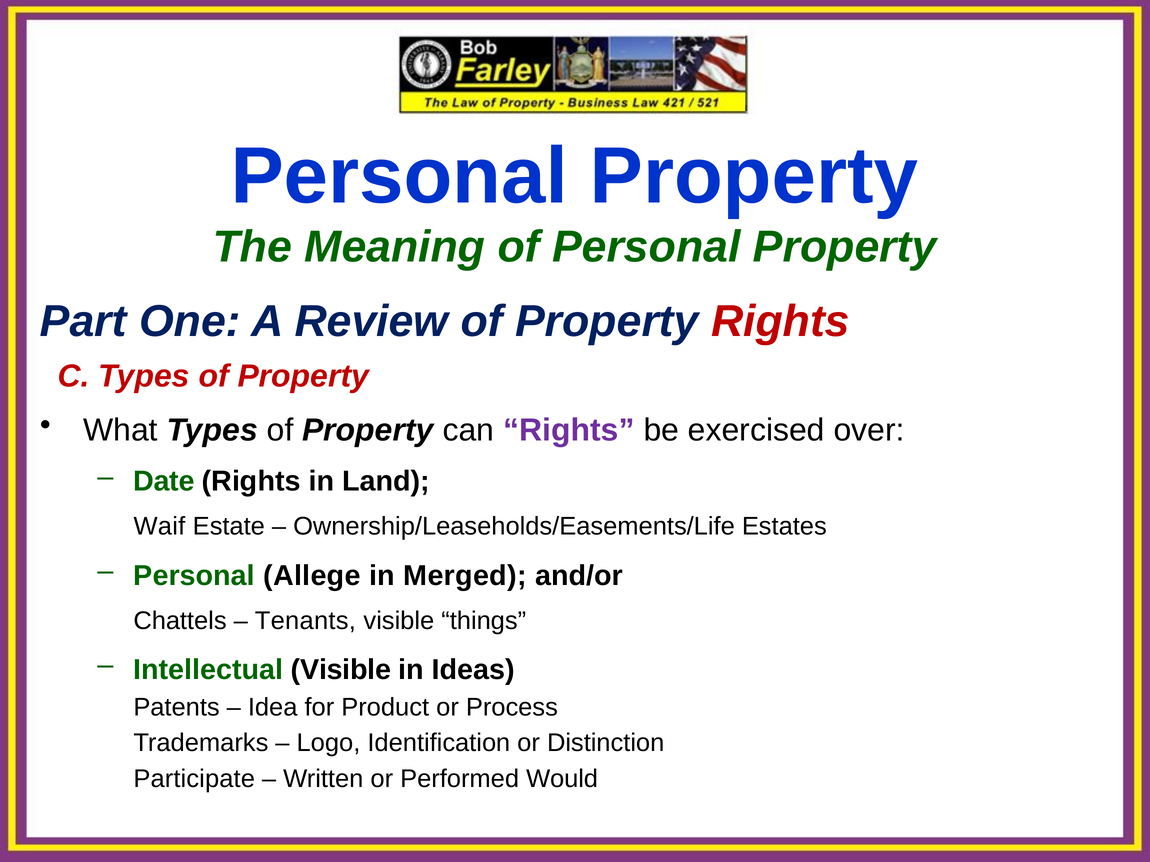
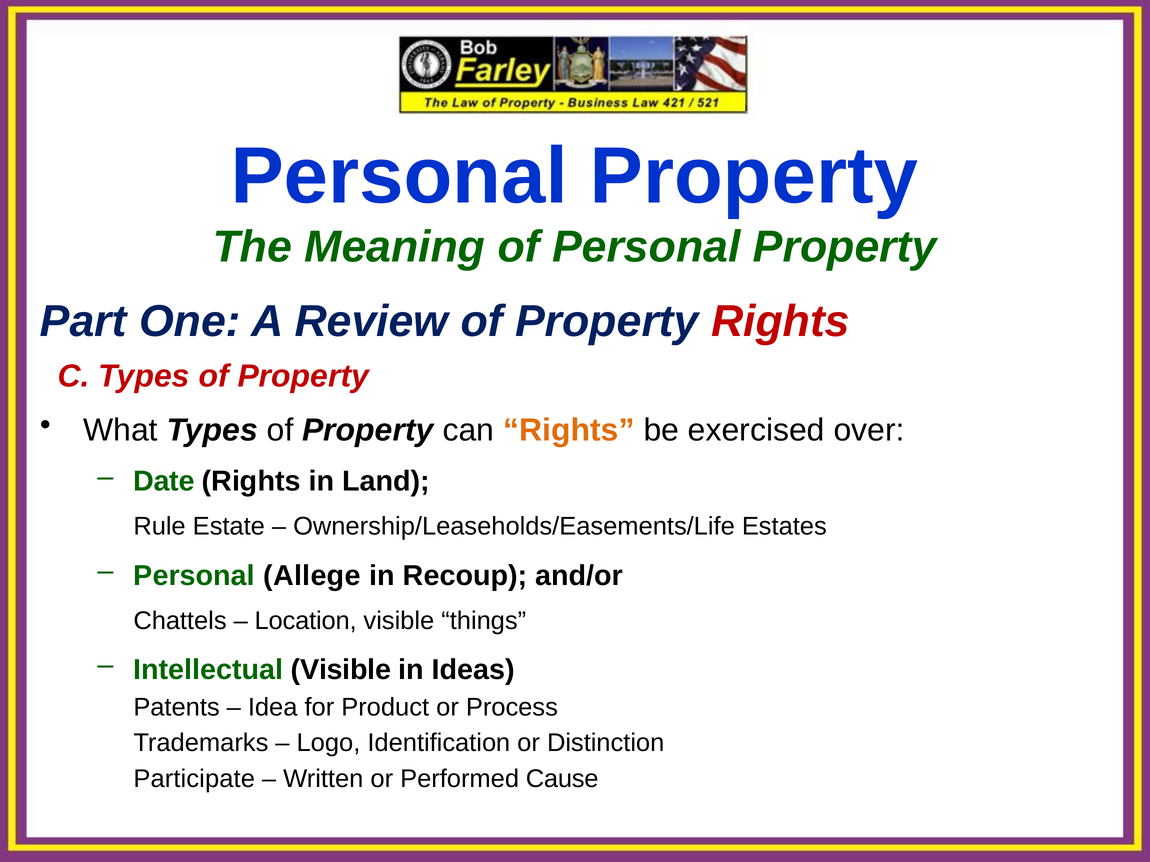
Rights at (569, 430) colour: purple -> orange
Waif: Waif -> Rule
Merged: Merged -> Recoup
Tenants: Tenants -> Location
Would: Would -> Cause
